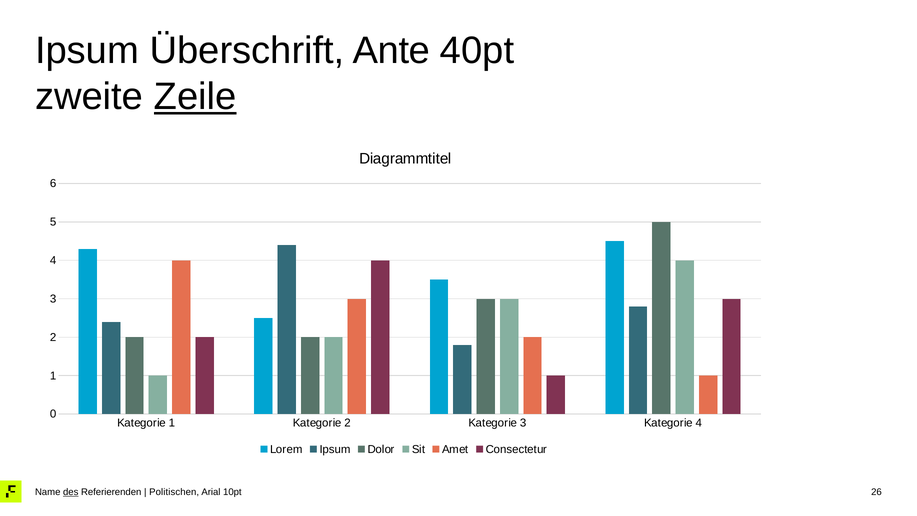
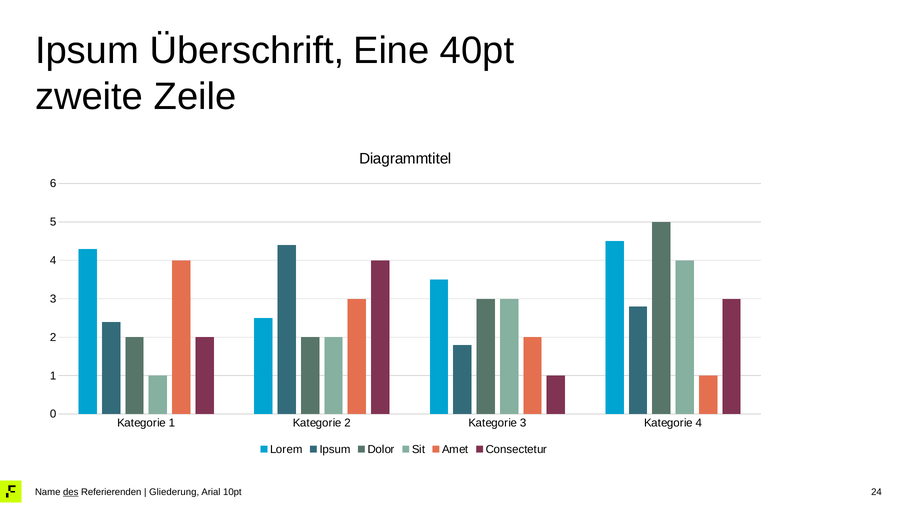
Ante: Ante -> Eine
Zeile underline: present -> none
Politischen: Politischen -> Gliederung
26: 26 -> 24
